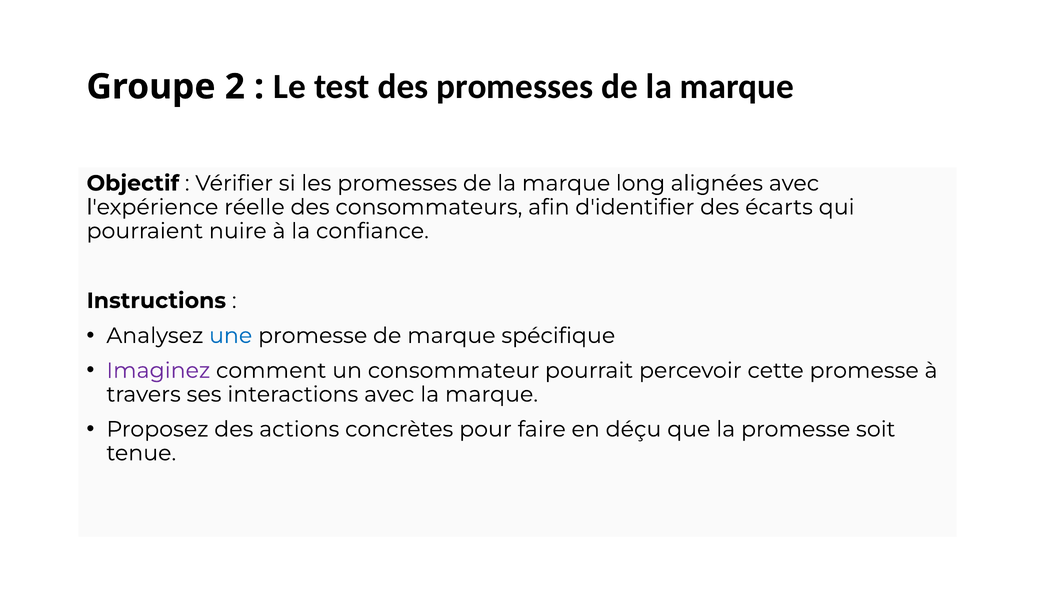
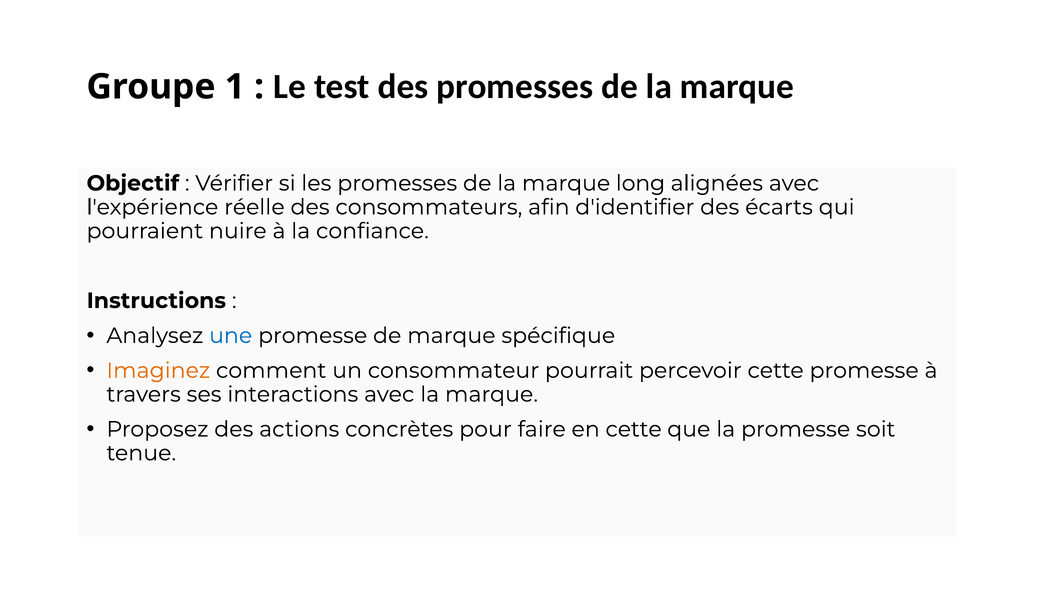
2: 2 -> 1
Imaginez colour: purple -> orange
en déçu: déçu -> cette
